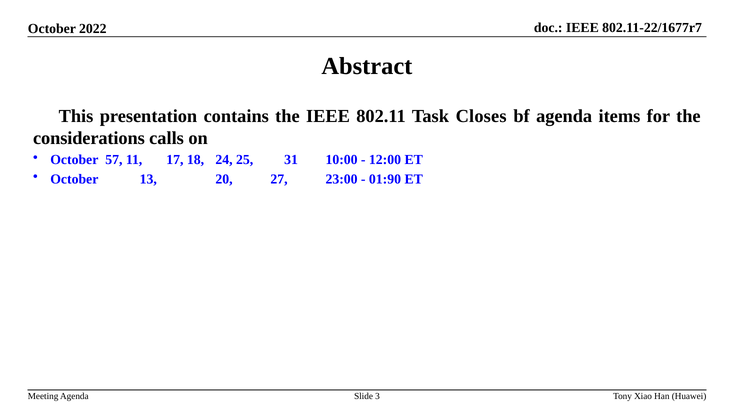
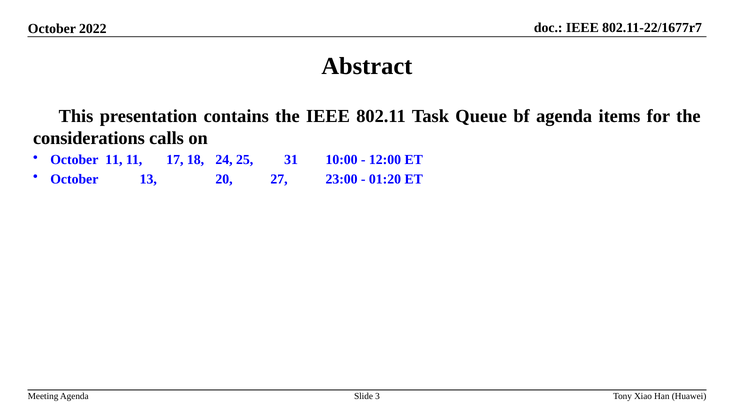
Closes: Closes -> Queue
October 57: 57 -> 11
01:90: 01:90 -> 01:20
